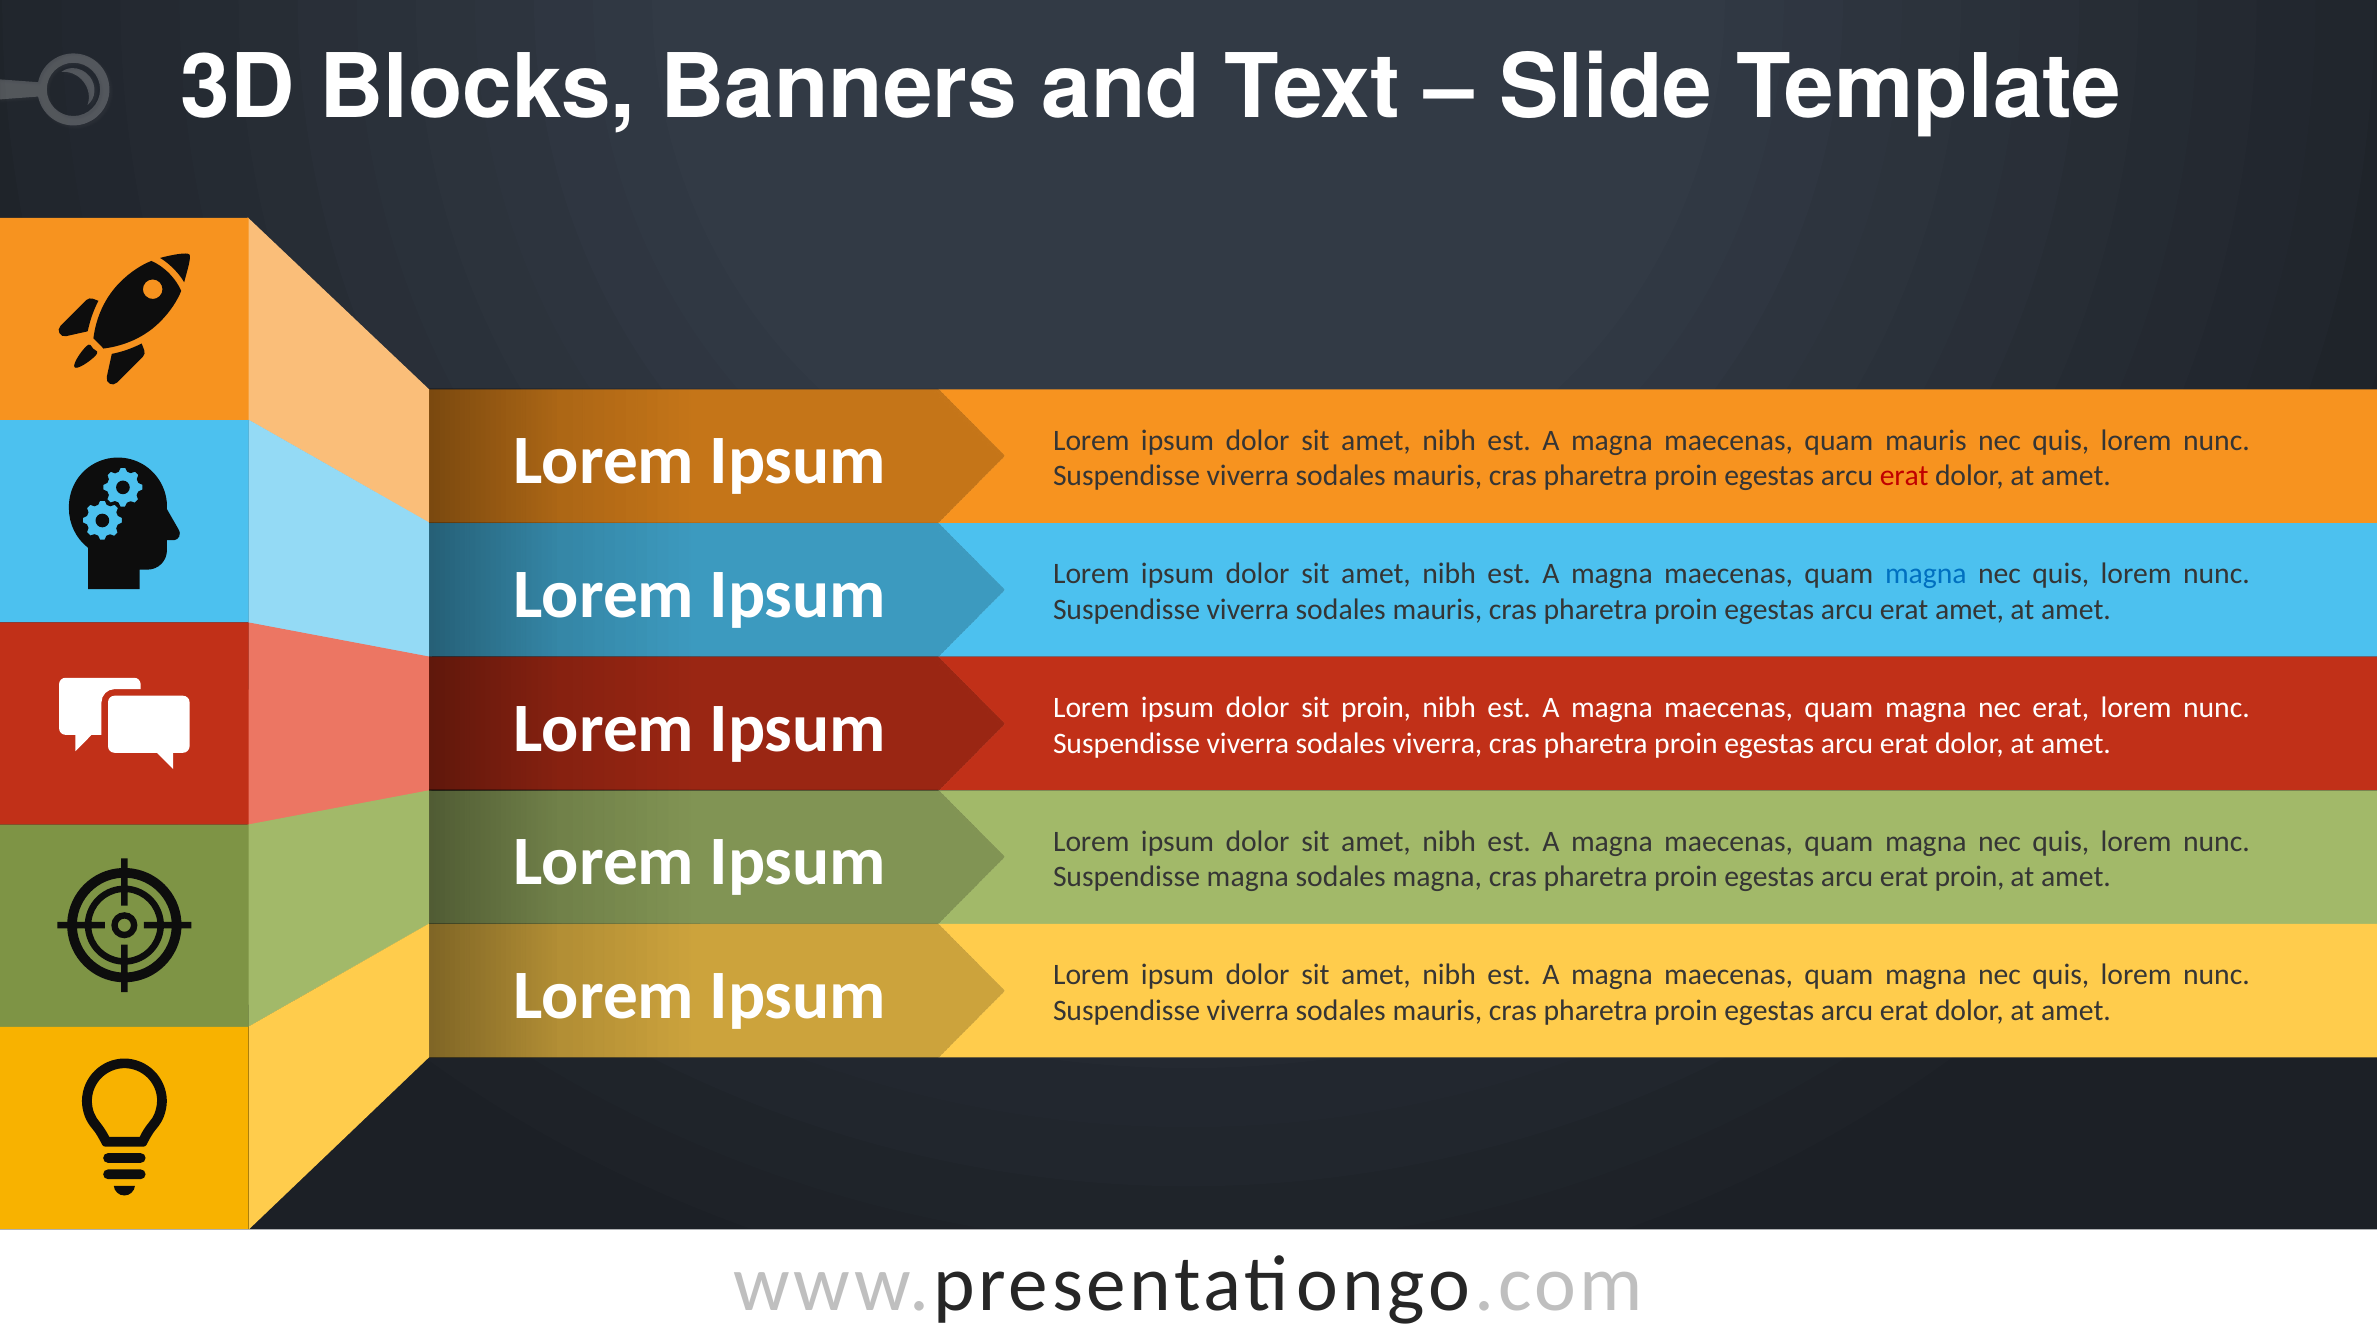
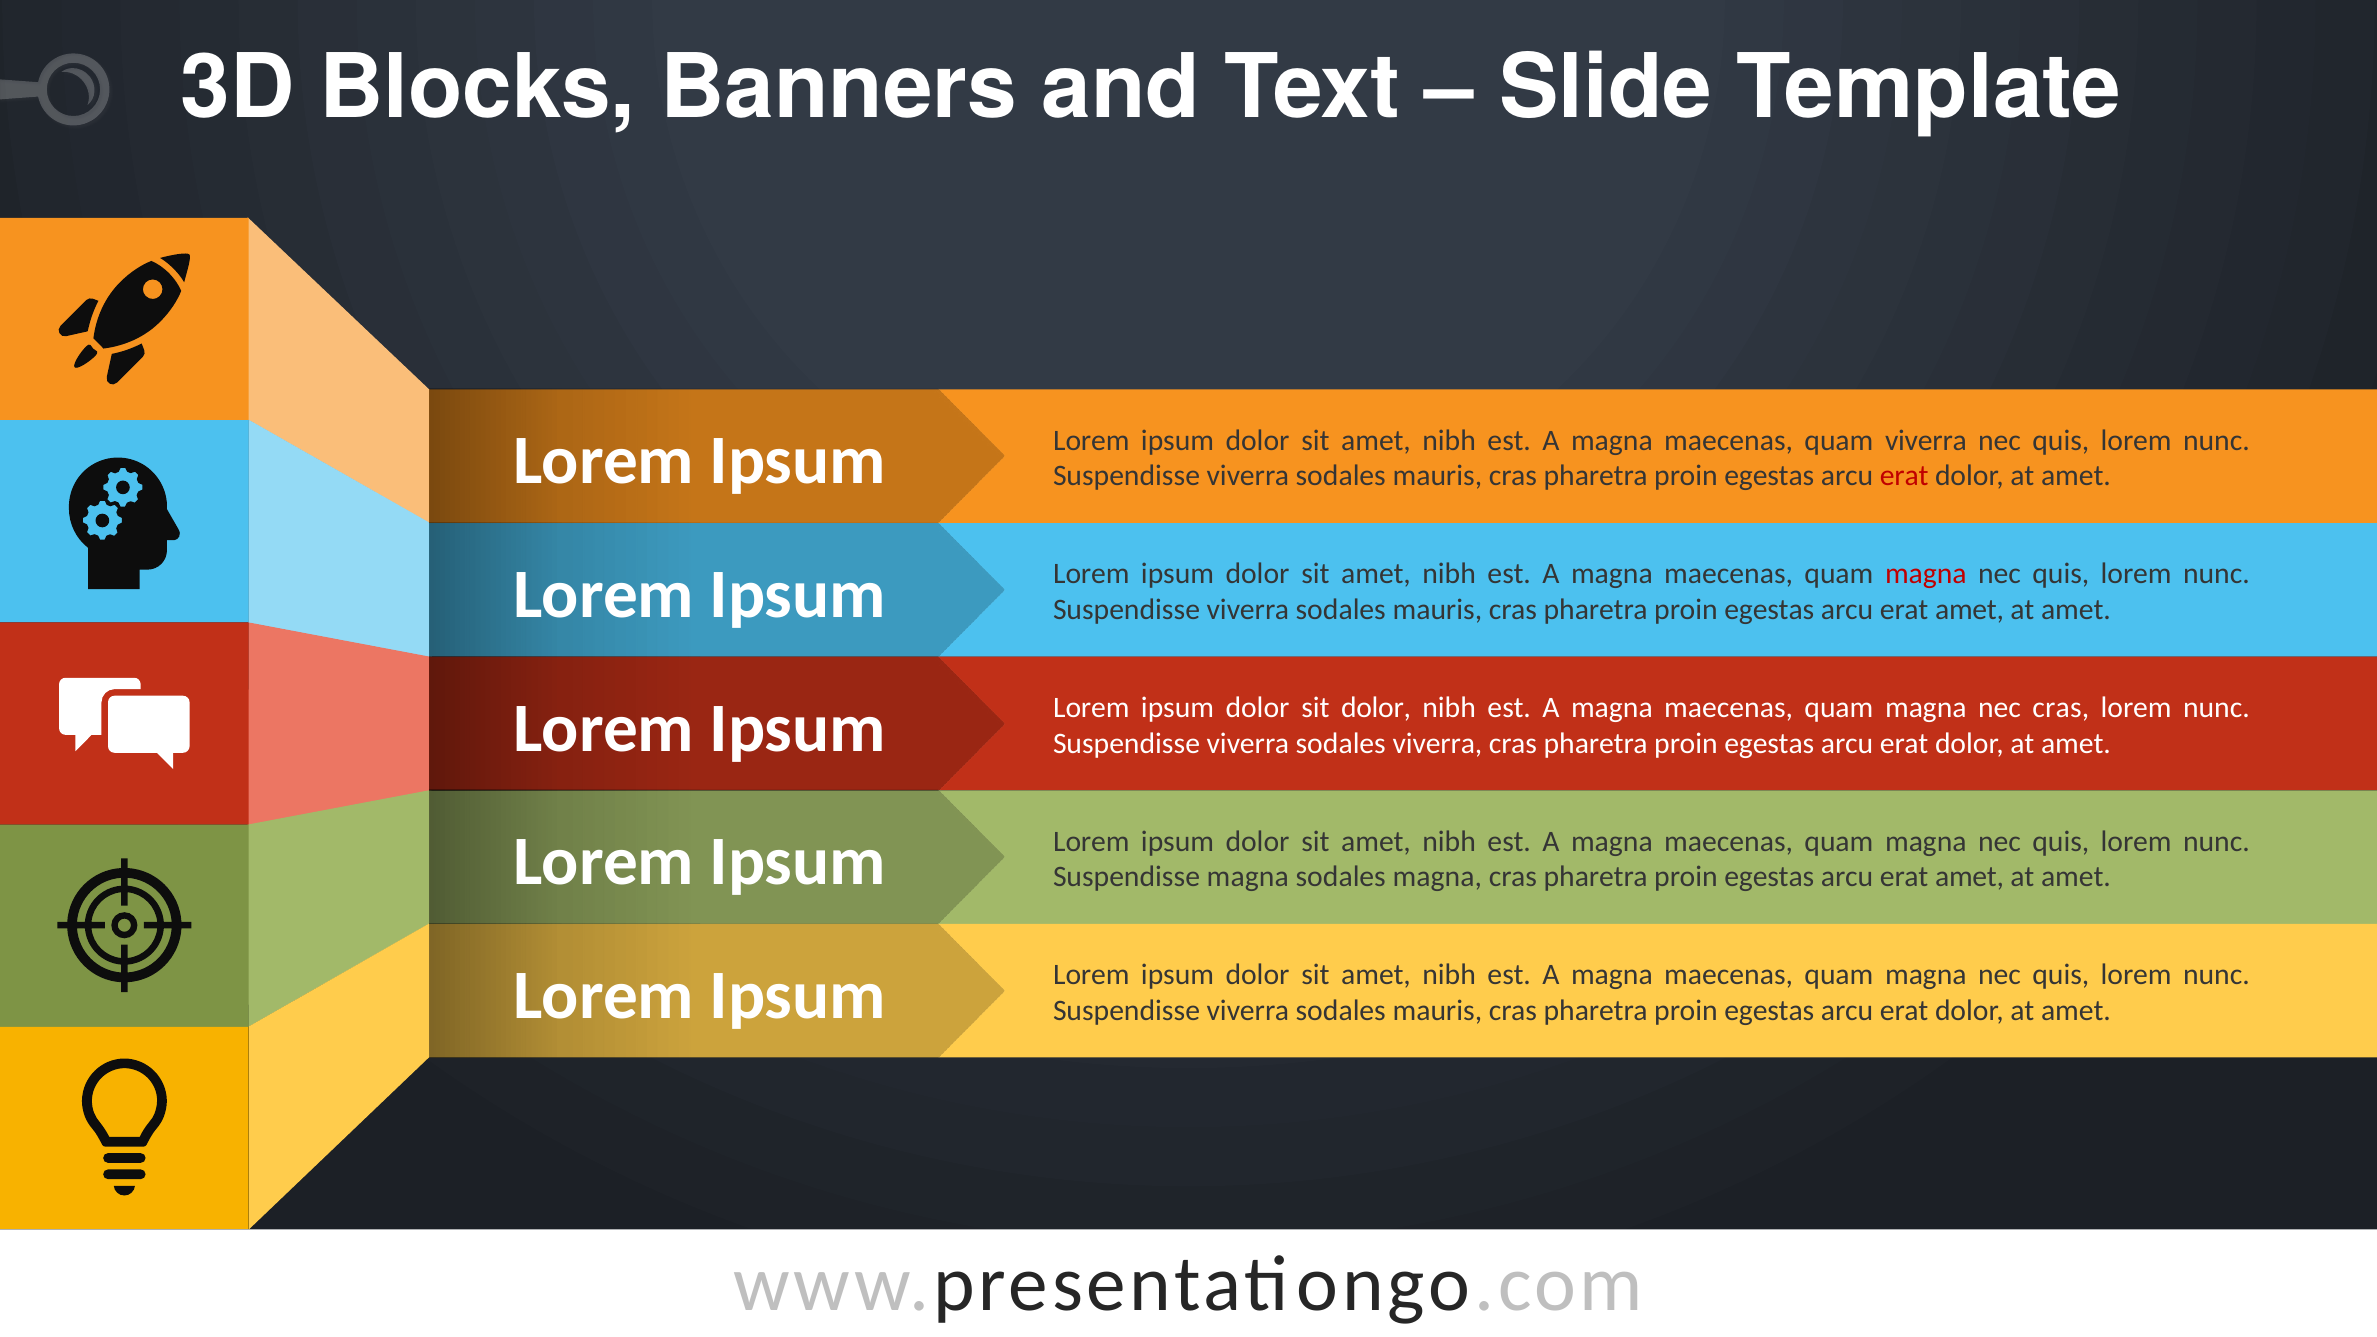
quam mauris: mauris -> viverra
magna at (1926, 574) colour: blue -> red
sit proin: proin -> dolor
nec erat: erat -> cras
proin at (1970, 877): proin -> amet
